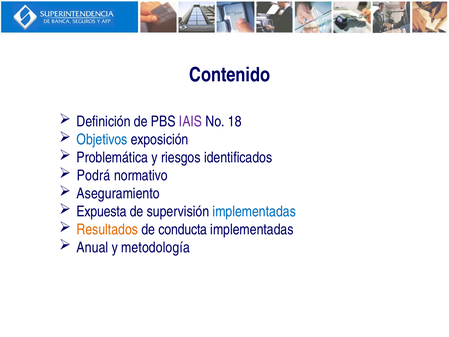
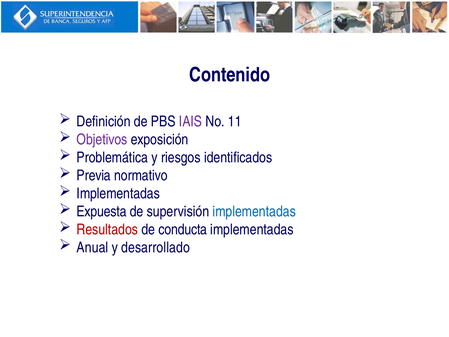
18: 18 -> 11
Objetivos colour: blue -> purple
Podrá: Podrá -> Previa
Aseguramiento at (118, 193): Aseguramiento -> Implementadas
Resultados colour: orange -> red
metodología: metodología -> desarrollado
